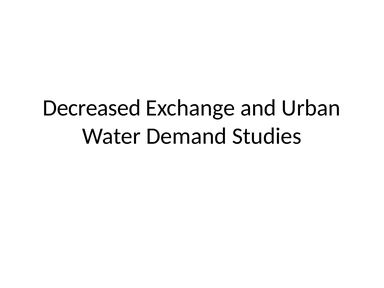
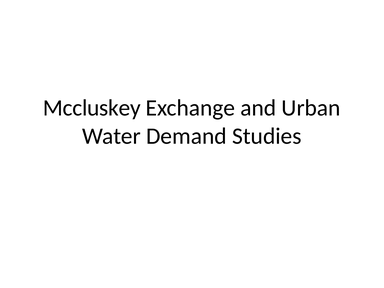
Decreased: Decreased -> Mccluskey
